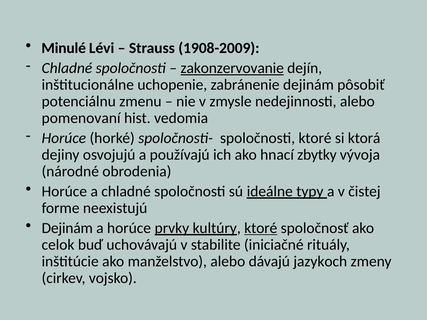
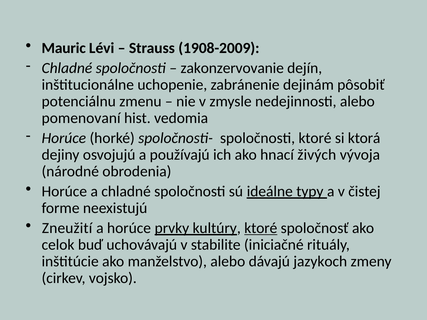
Minulé: Minulé -> Mauric
zakonzervovanie underline: present -> none
zbytky: zbytky -> živých
Dejinám at (67, 228): Dejinám -> Zneužití
